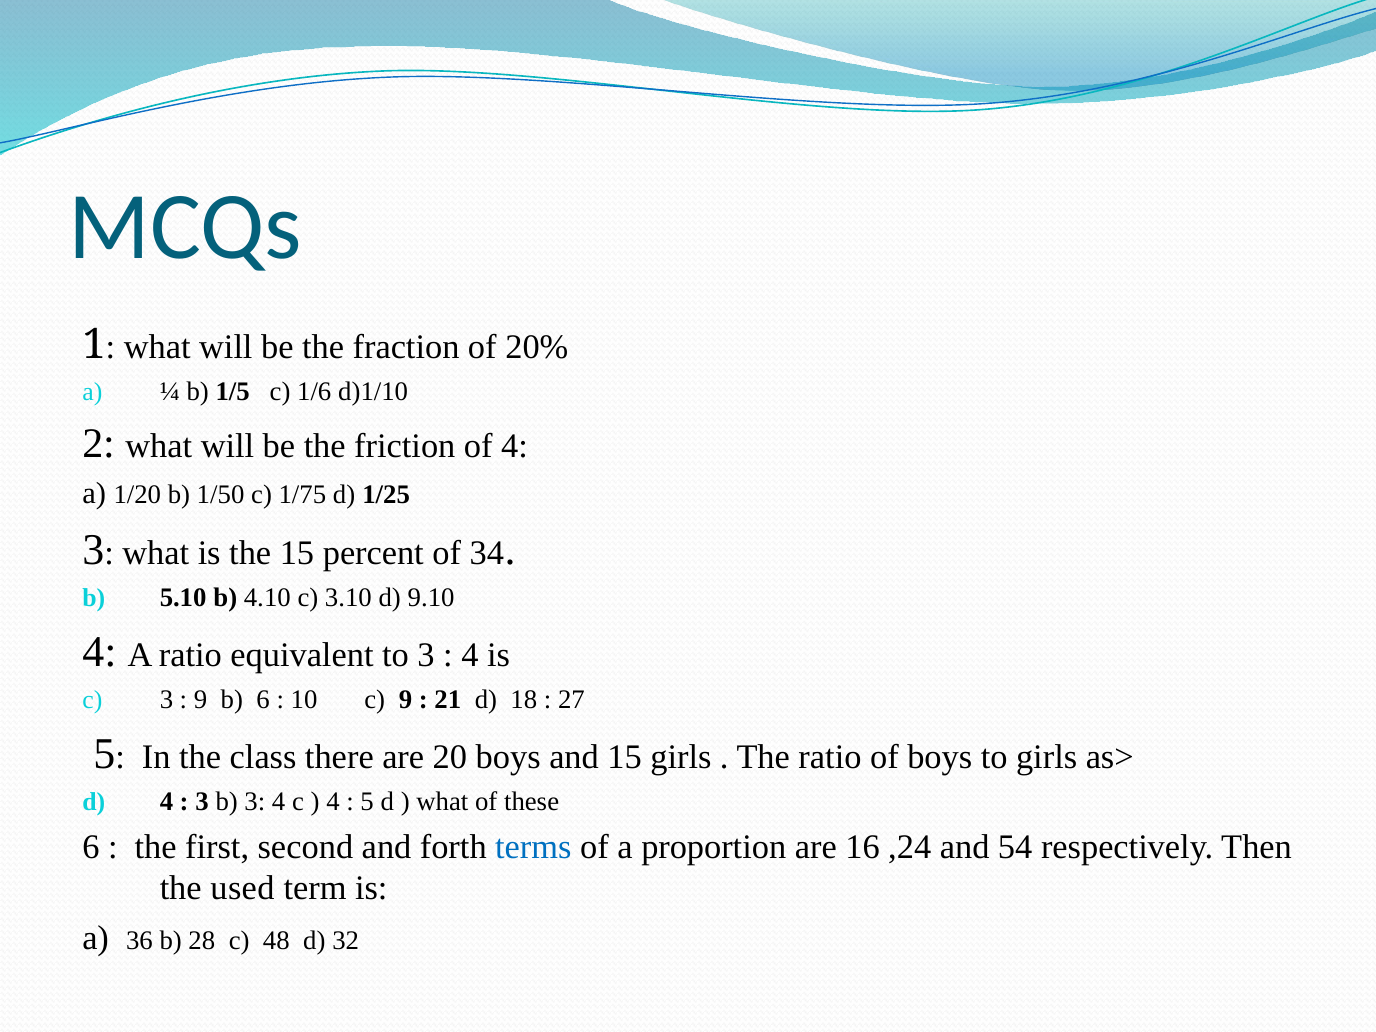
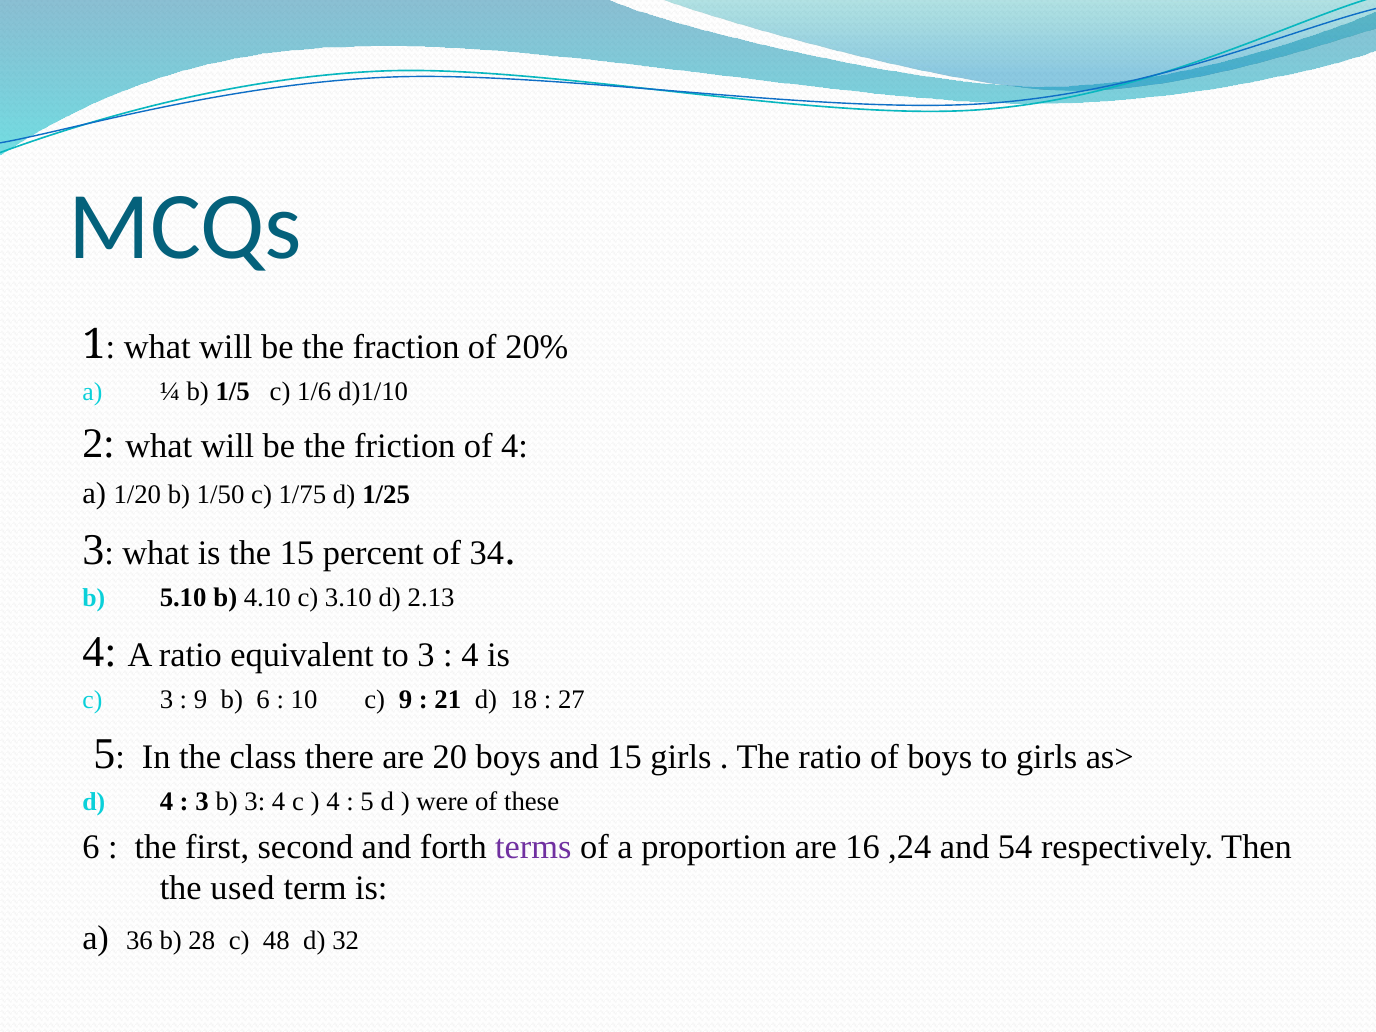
9.10: 9.10 -> 2.13
what at (442, 802): what -> were
terms colour: blue -> purple
